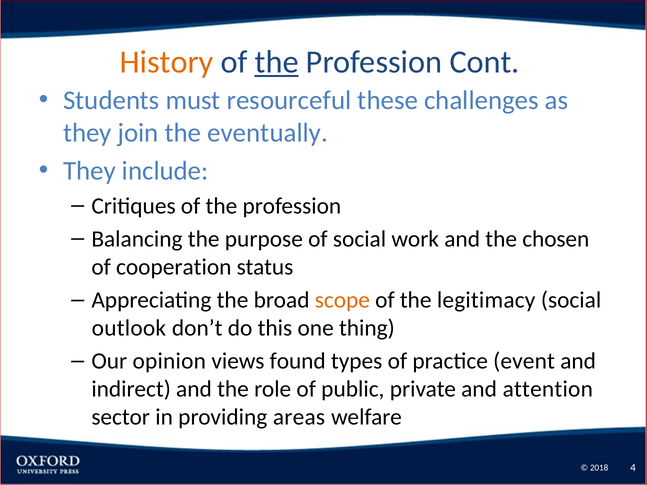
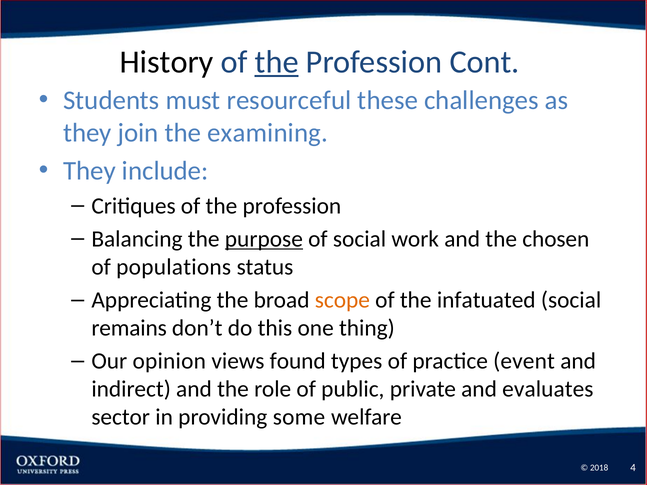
History colour: orange -> black
eventually: eventually -> examining
purpose underline: none -> present
cooperation: cooperation -> populations
legitimacy: legitimacy -> infatuated
outlook: outlook -> remains
attention: attention -> evaluates
areas: areas -> some
